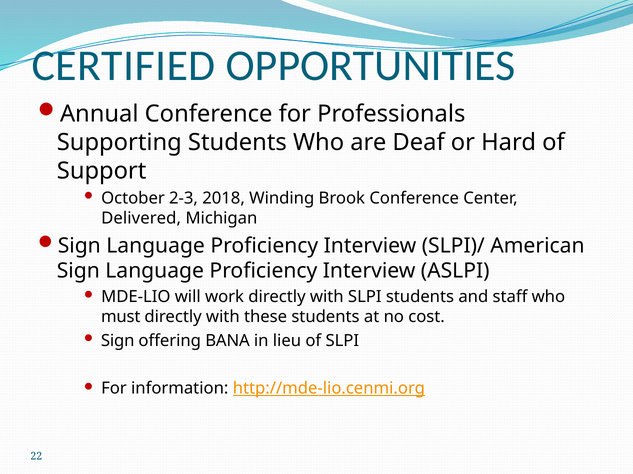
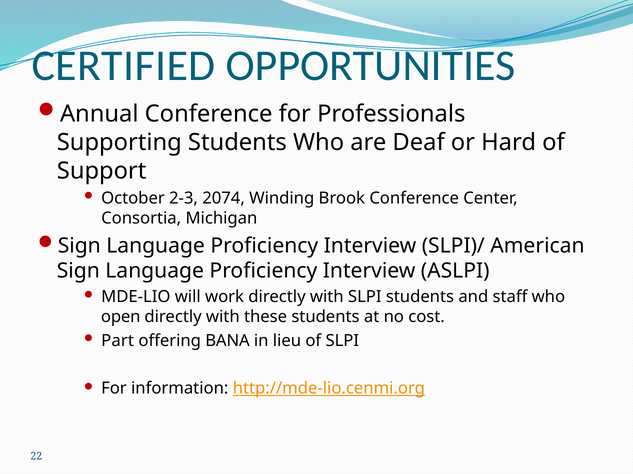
2018: 2018 -> 2074
Delivered: Delivered -> Consortia
must: must -> open
Sign at (118, 341): Sign -> Part
